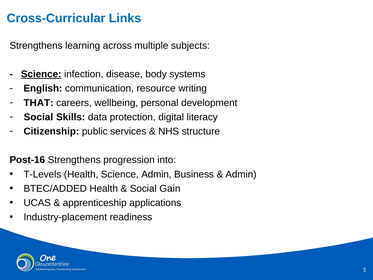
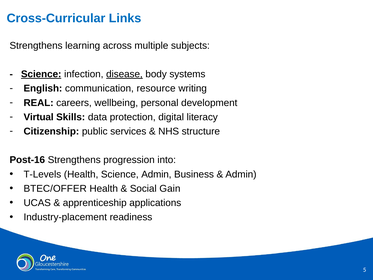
disease underline: none -> present
THAT: THAT -> REAL
Social at (38, 117): Social -> Virtual
BTEC/ADDED: BTEC/ADDED -> BTEC/OFFER
